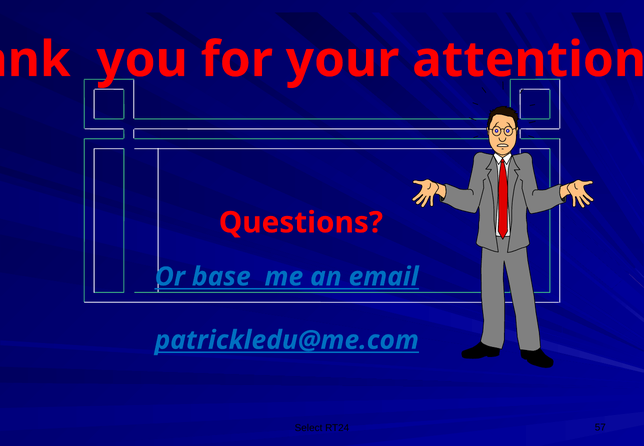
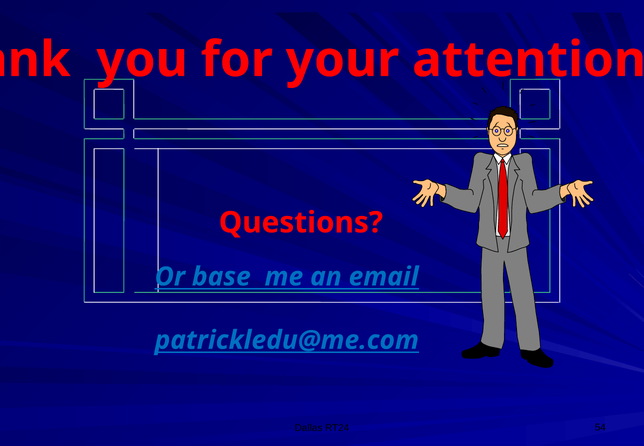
Select: Select -> Dallas
57: 57 -> 54
